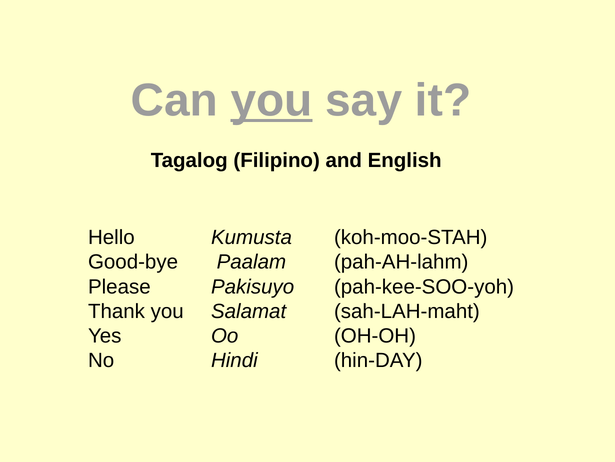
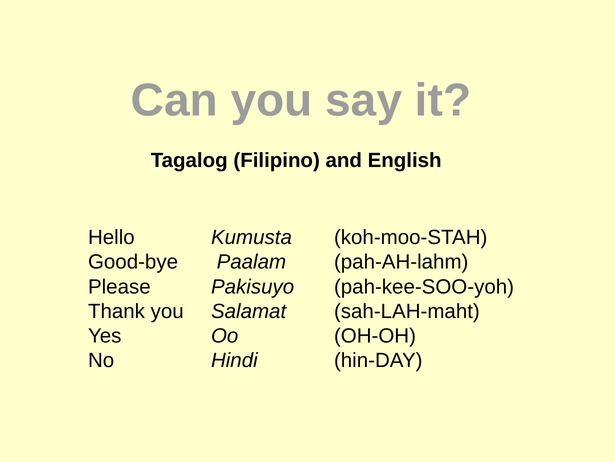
you at (272, 101) underline: present -> none
